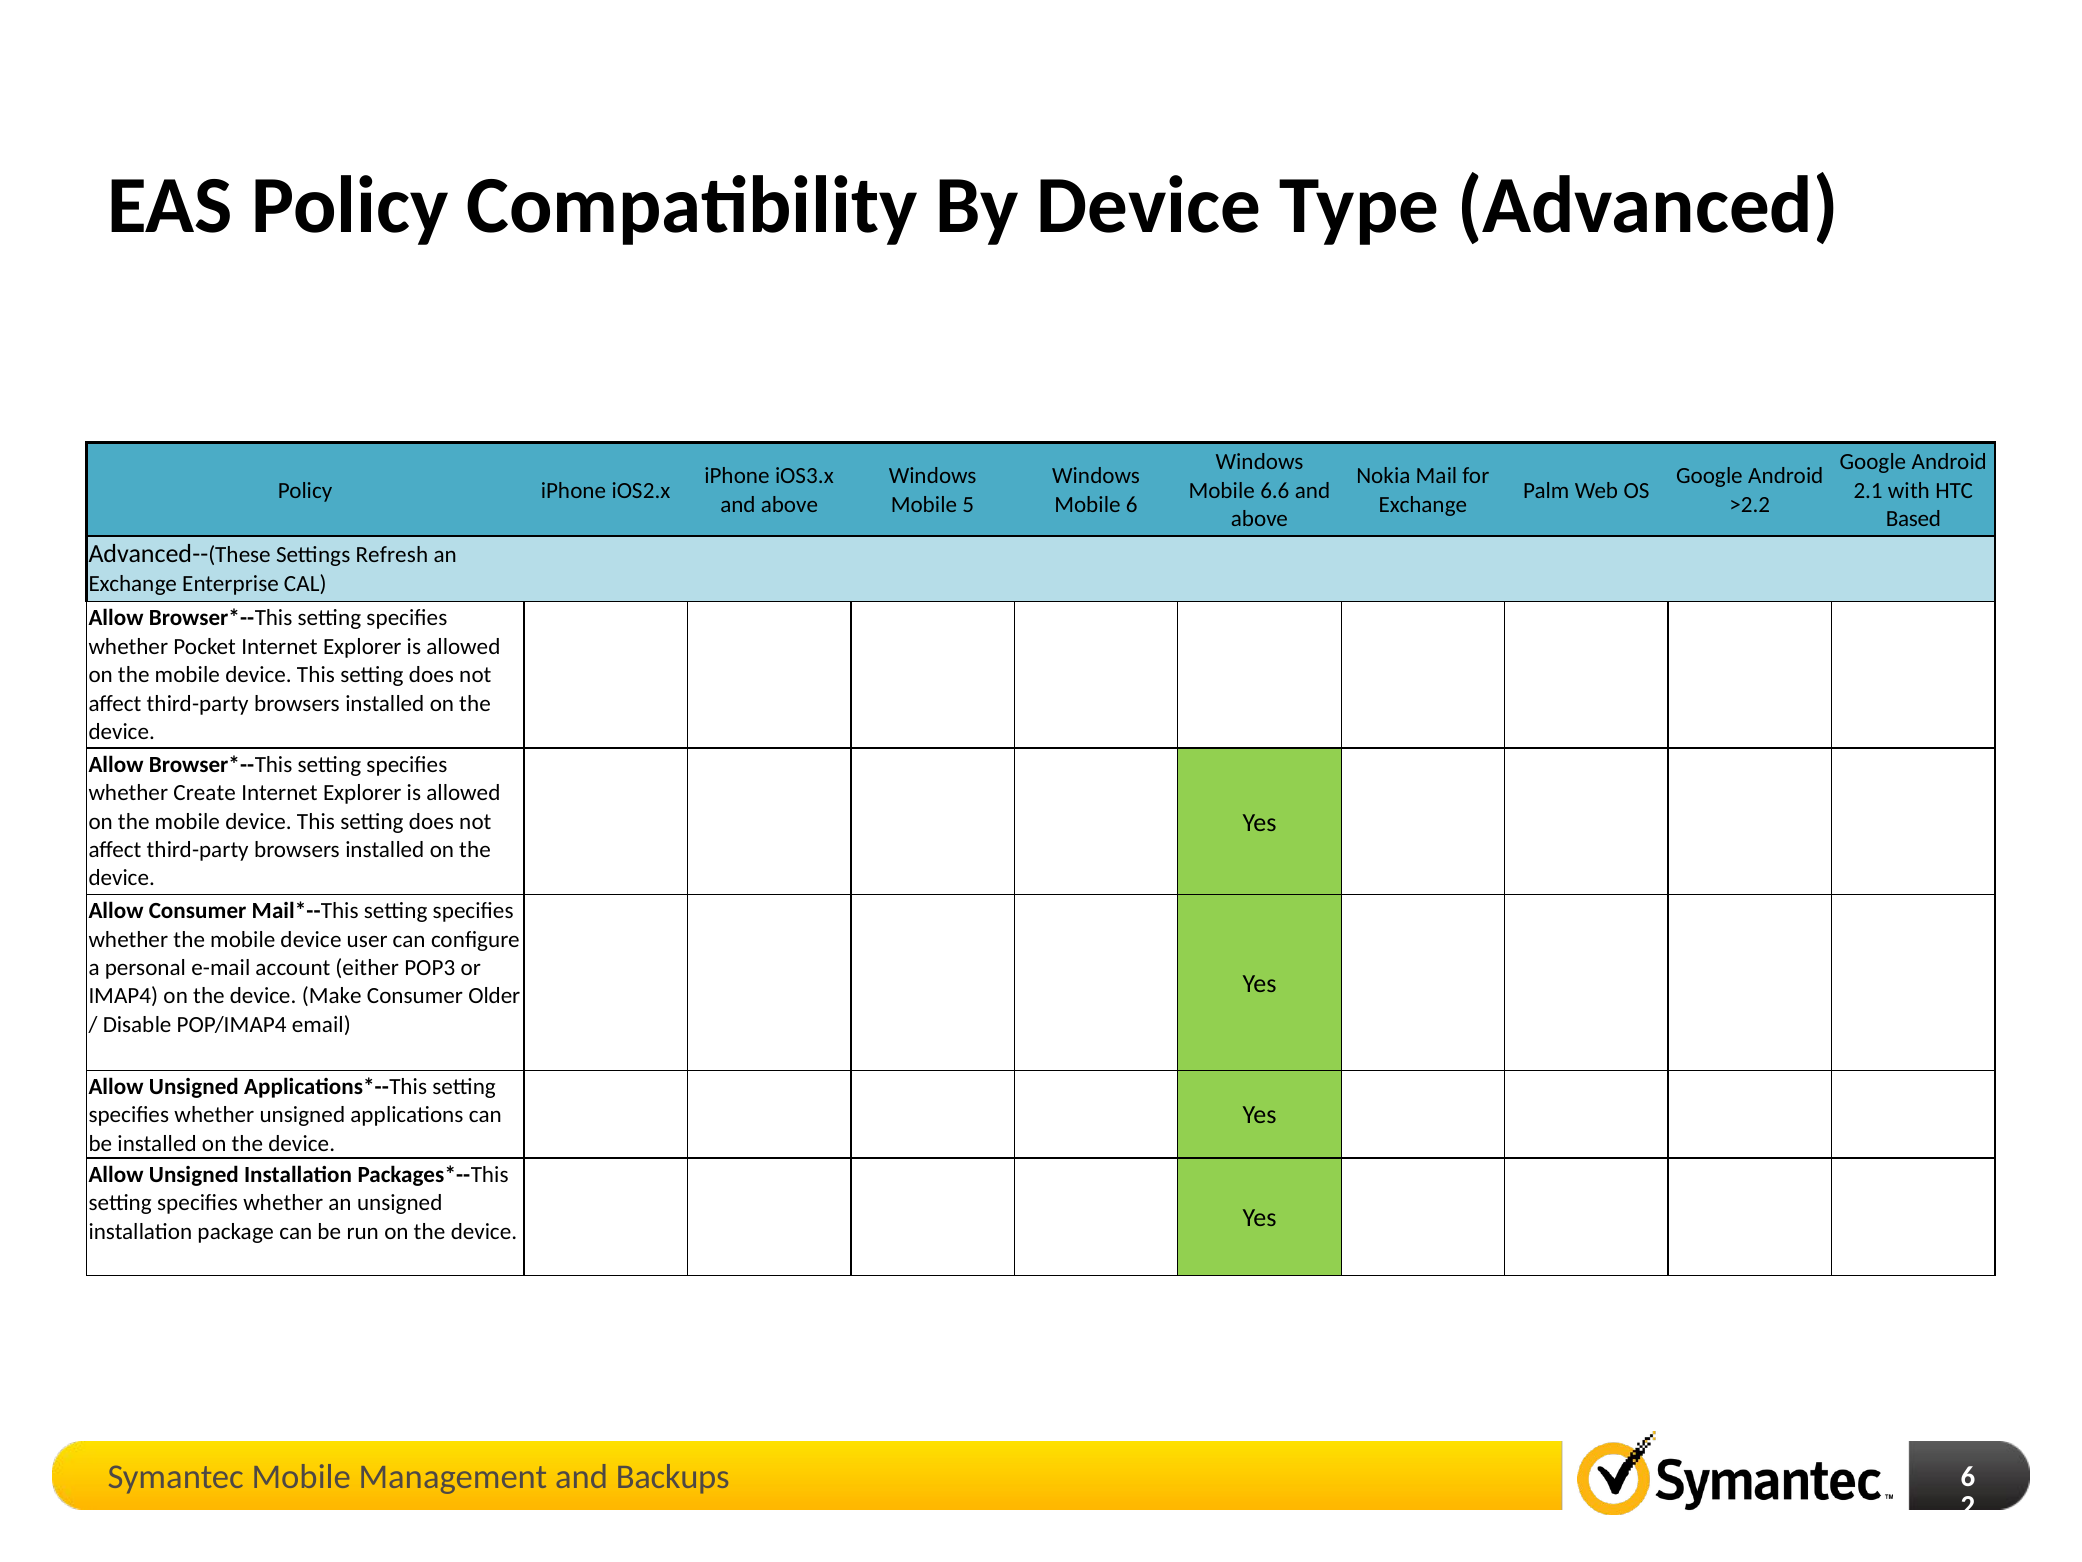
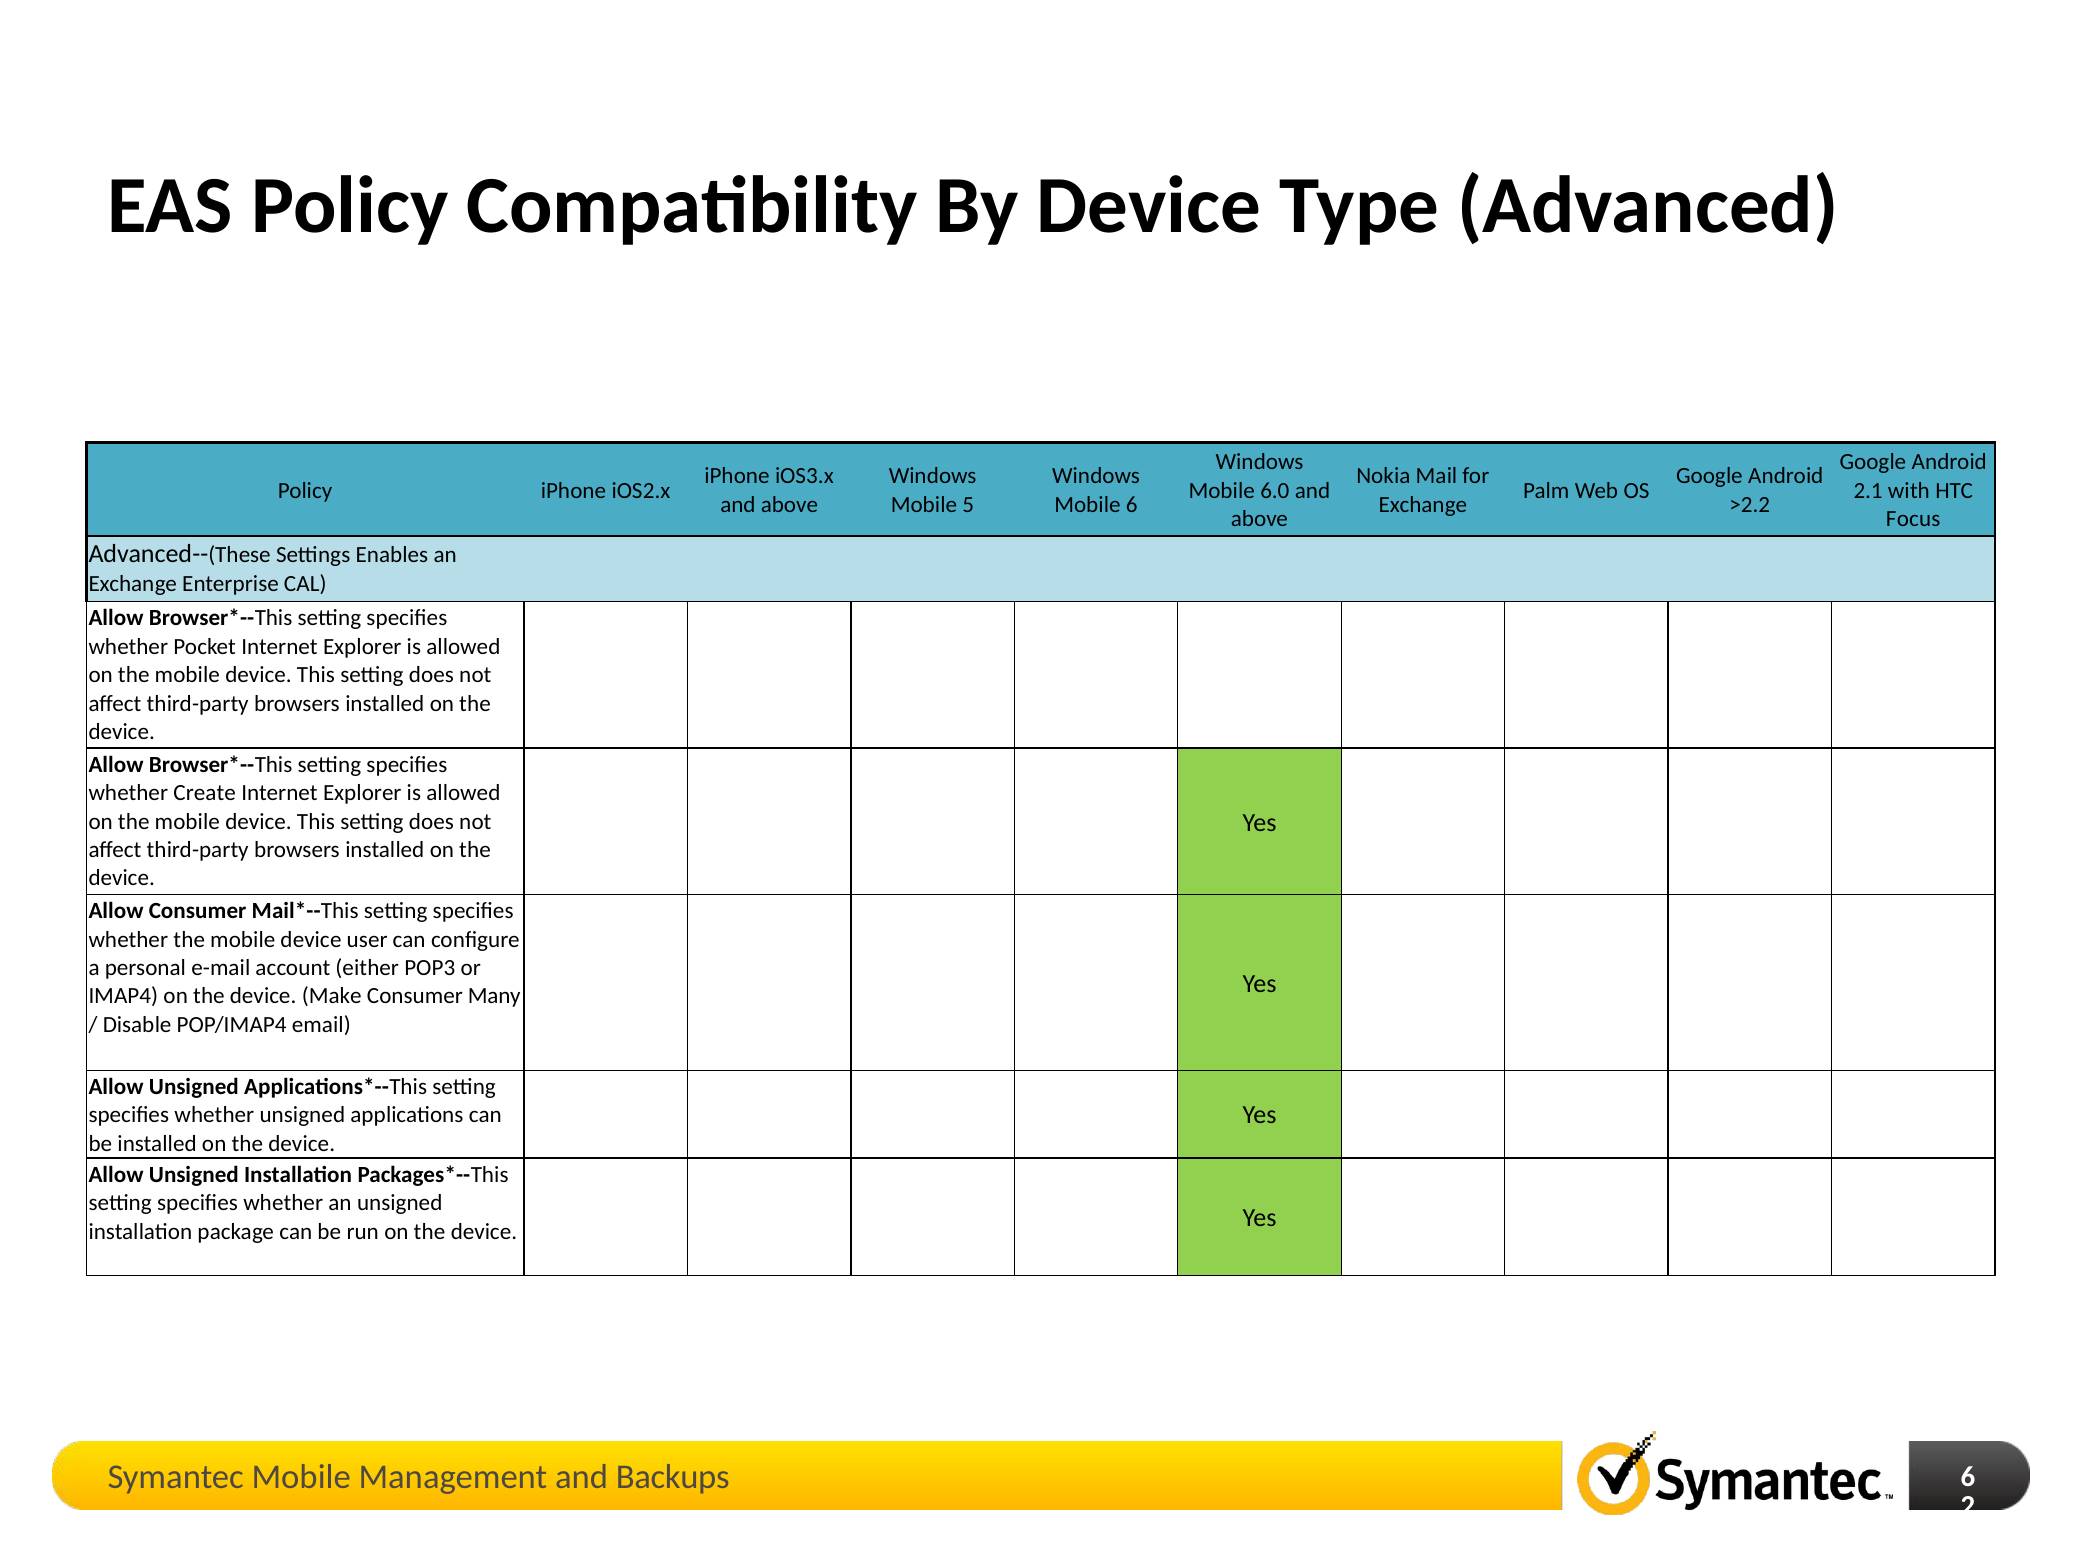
6.6: 6.6 -> 6.0
Based: Based -> Focus
Refresh: Refresh -> Enables
Older: Older -> Many
